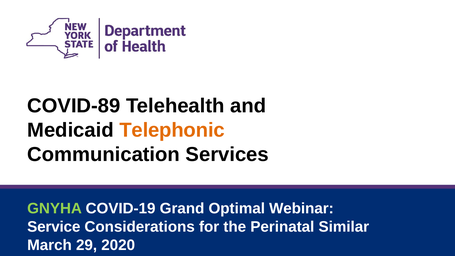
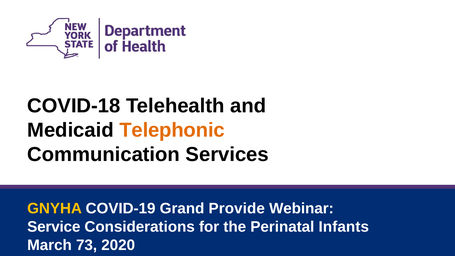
COVID-89: COVID-89 -> COVID-18
GNYHA colour: light green -> yellow
Optimal: Optimal -> Provide
Similar: Similar -> Infants
29: 29 -> 73
